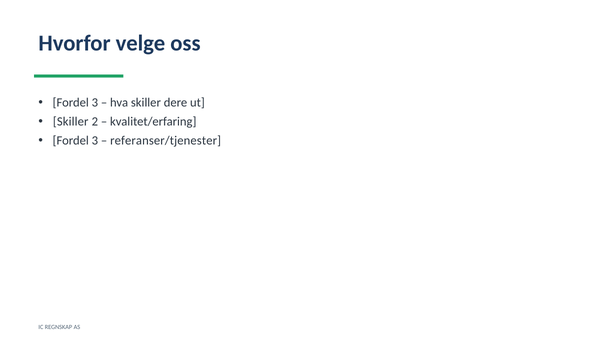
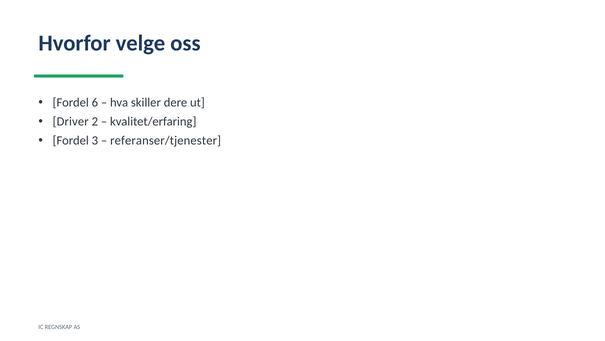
3 at (95, 102): 3 -> 6
Skiller at (71, 121): Skiller -> Driver
